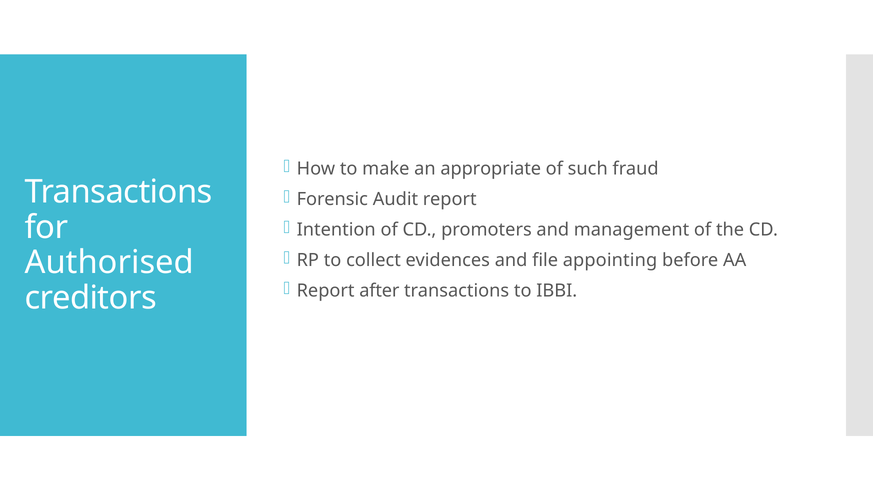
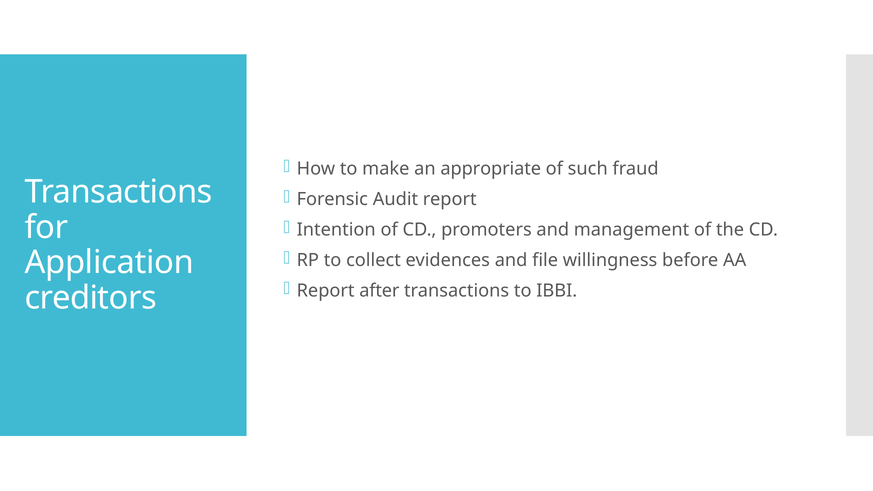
appointing: appointing -> willingness
Authorised: Authorised -> Application
